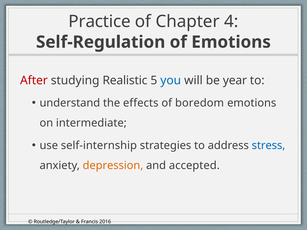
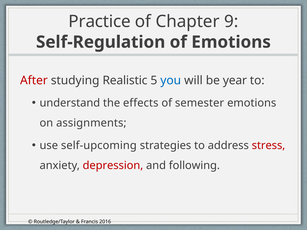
4: 4 -> 9
boredom: boredom -> semester
intermediate: intermediate -> assignments
self-internship: self-internship -> self-upcoming
stress colour: blue -> red
depression colour: orange -> red
accepted: accepted -> following
